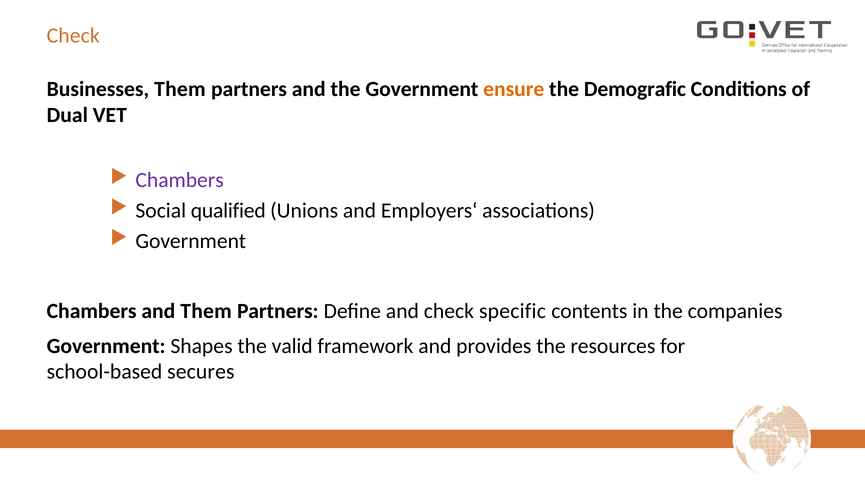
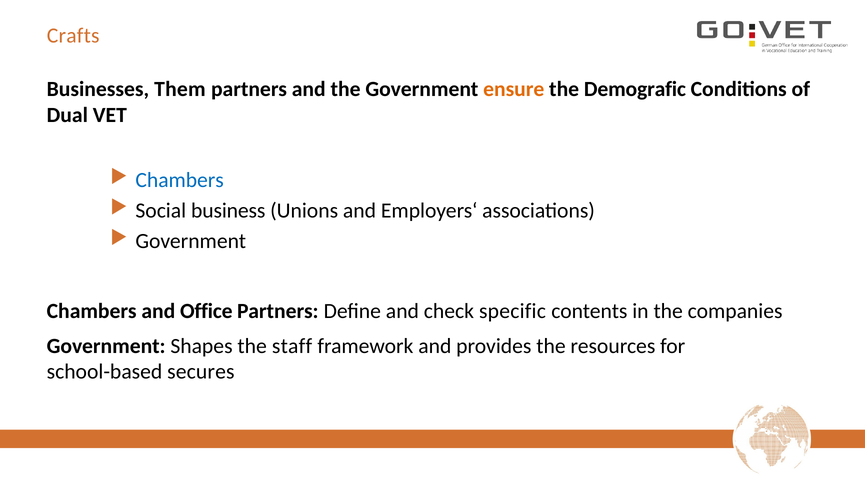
Check at (73, 36): Check -> Crafts
Chambers at (180, 181) colour: purple -> blue
qualified: qualified -> business
and Them: Them -> Office
valid: valid -> staff
